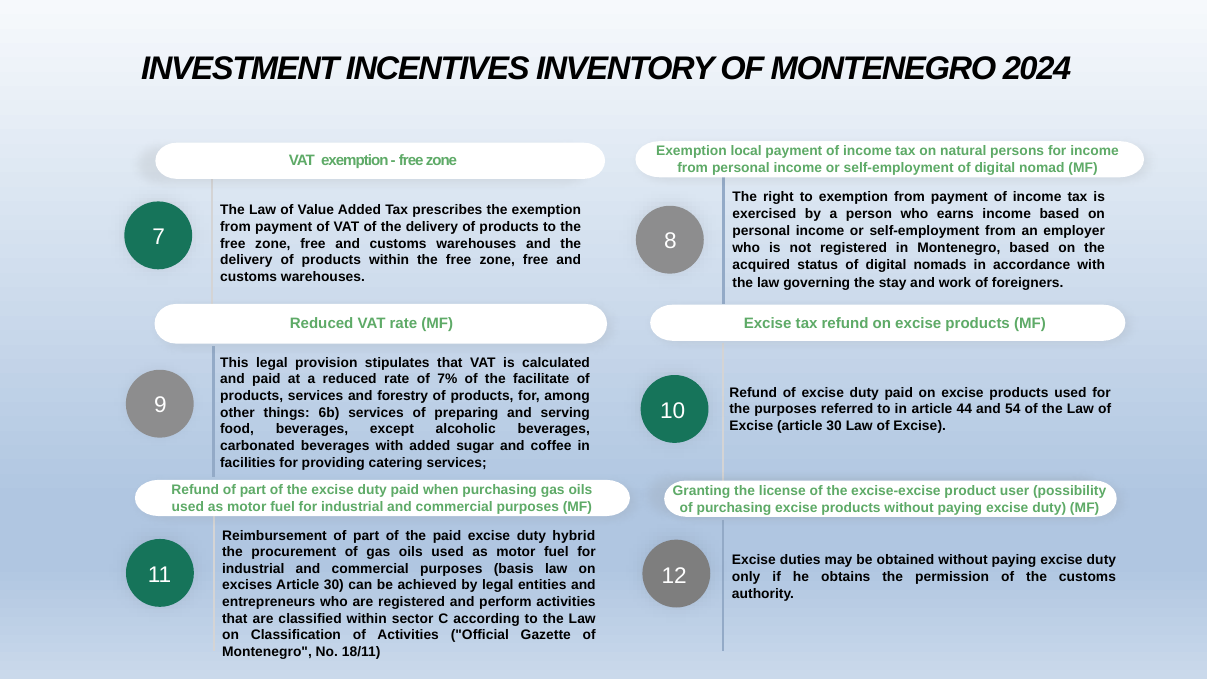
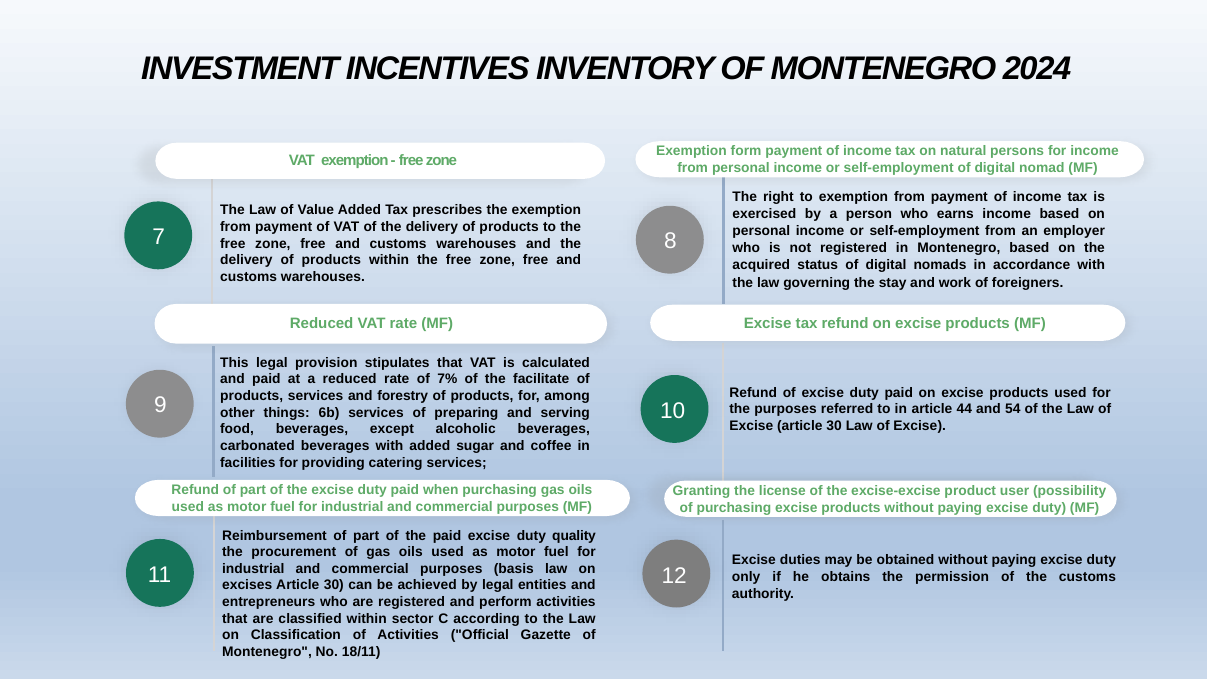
local: local -> form
hybrid: hybrid -> quality
